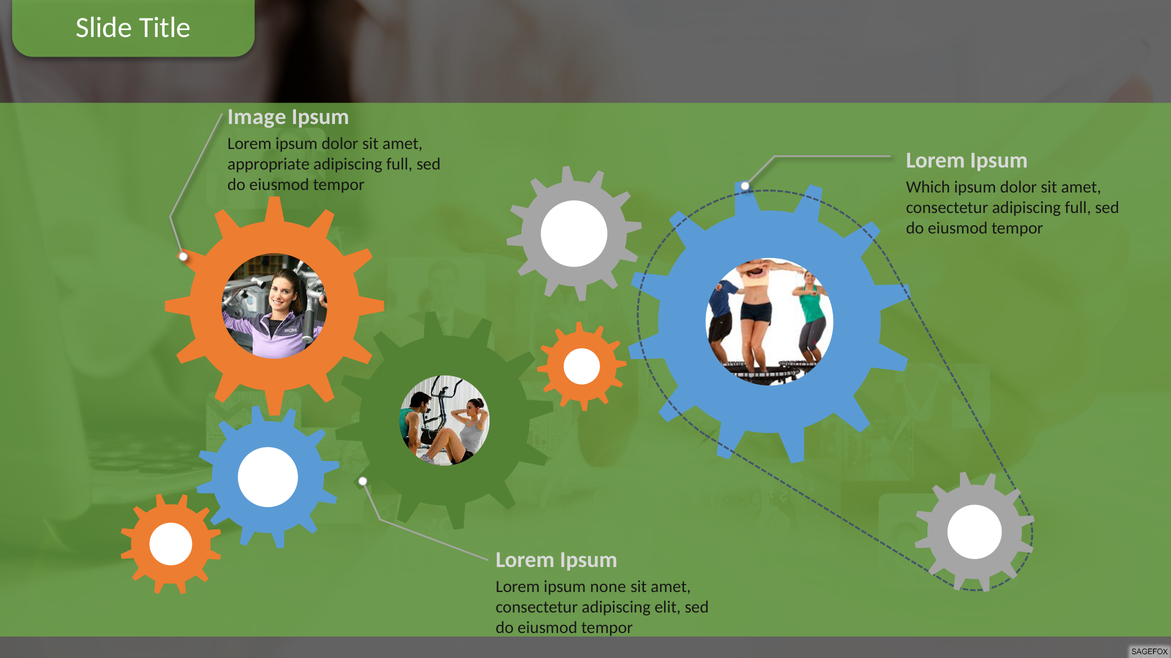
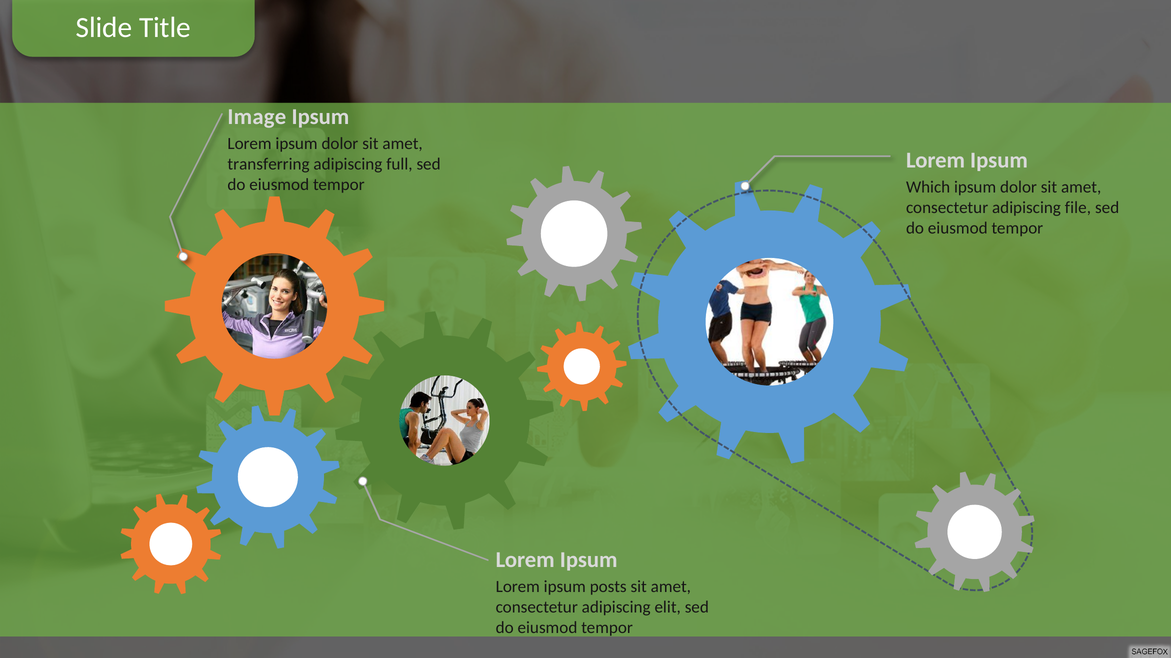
appropriate: appropriate -> transferring
consectetur adipiscing full: full -> file
none: none -> posts
